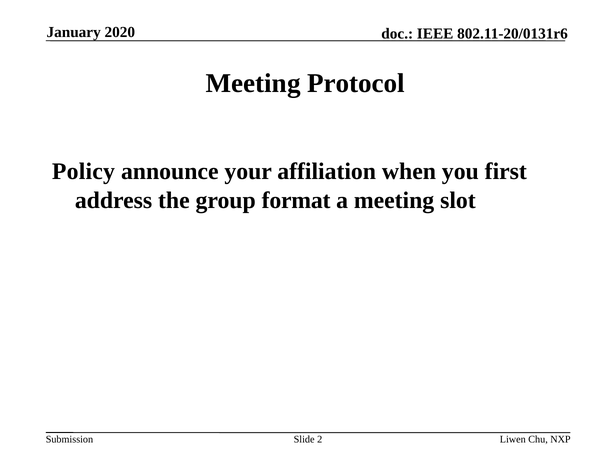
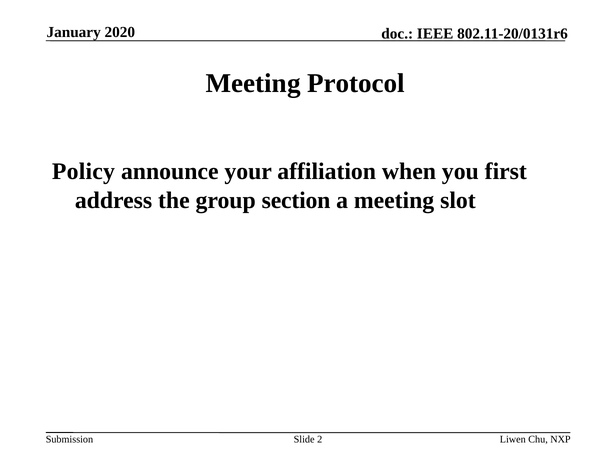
format: format -> section
